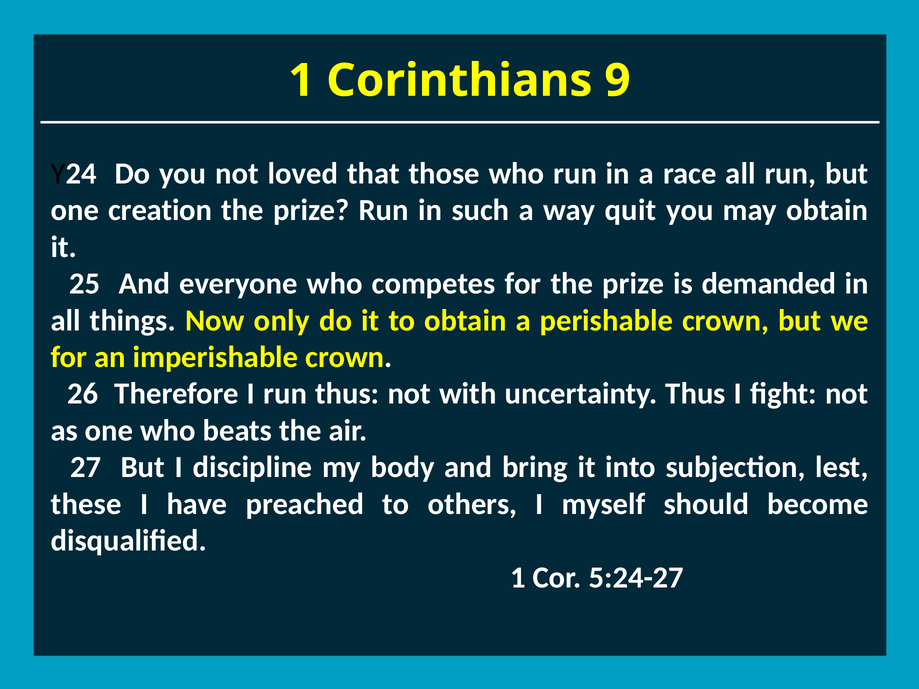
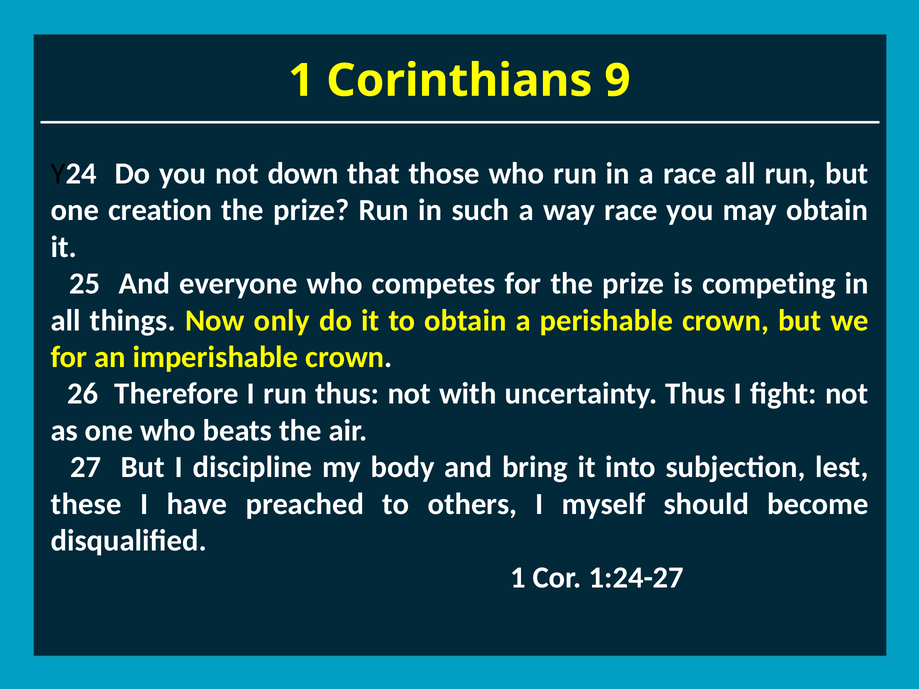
loved: loved -> down
way quit: quit -> race
demanded: demanded -> competing
5:24-27: 5:24-27 -> 1:24-27
